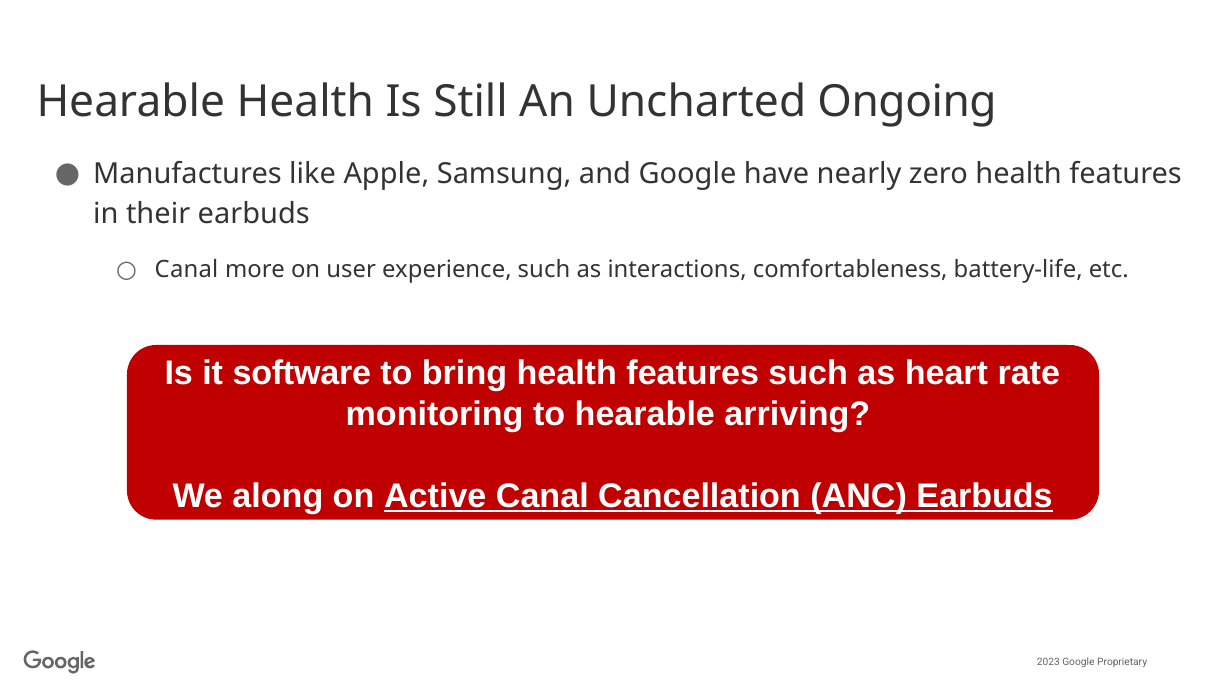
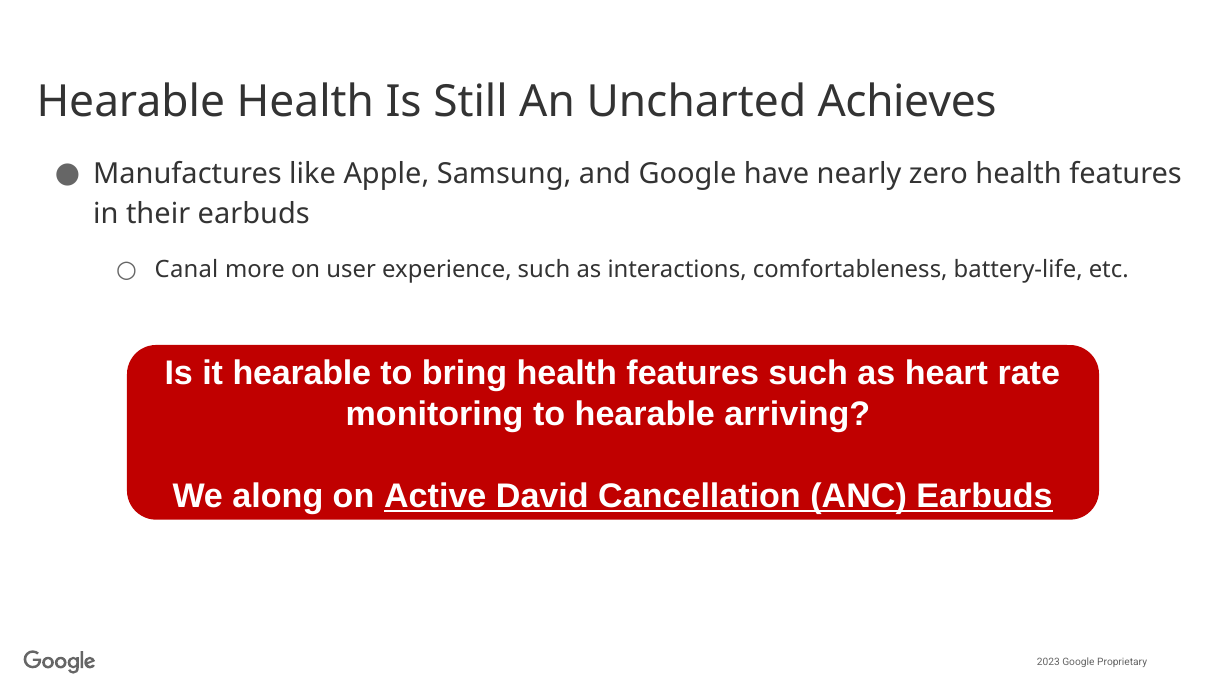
Ongoing: Ongoing -> Achieves
it software: software -> hearable
Active Canal: Canal -> David
